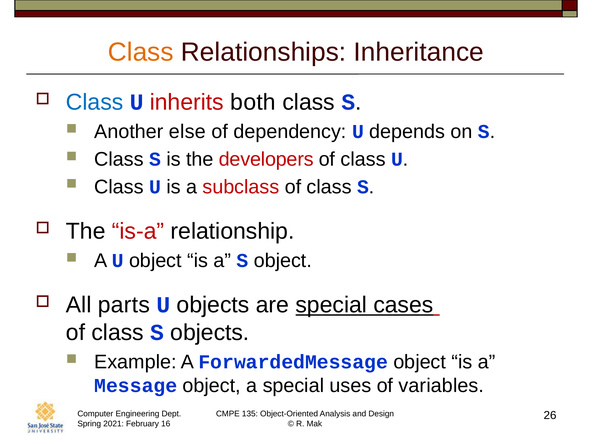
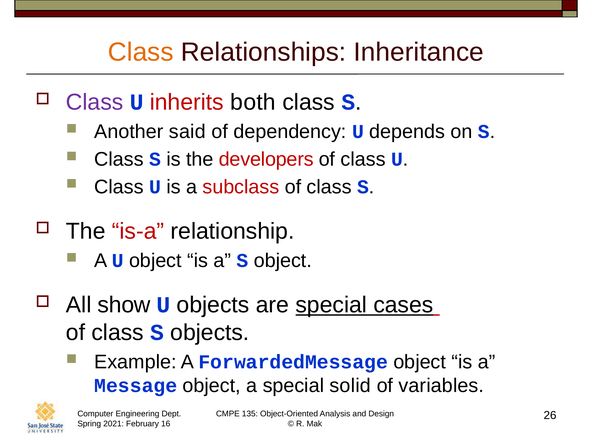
Class at (95, 102) colour: blue -> purple
else: else -> said
parts: parts -> show
uses: uses -> solid
